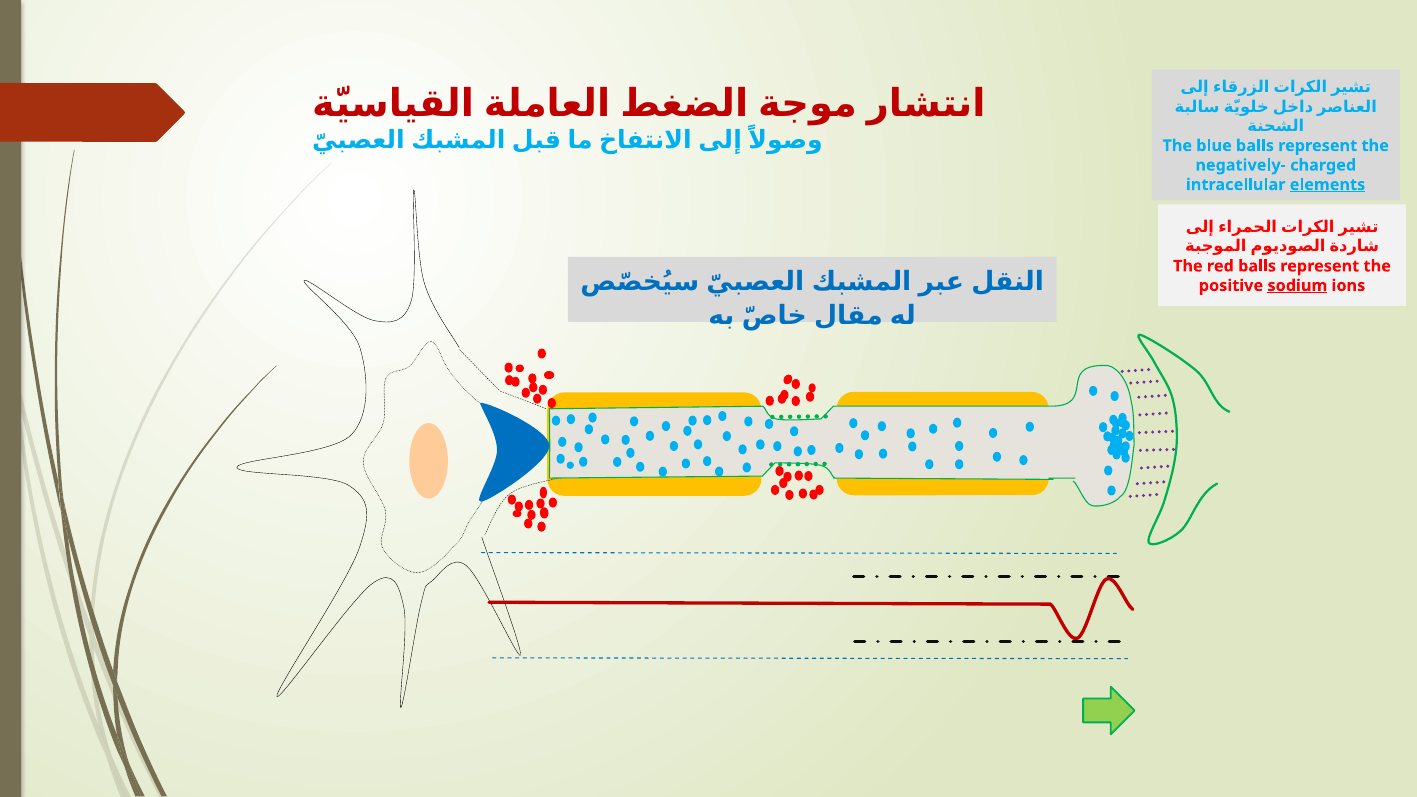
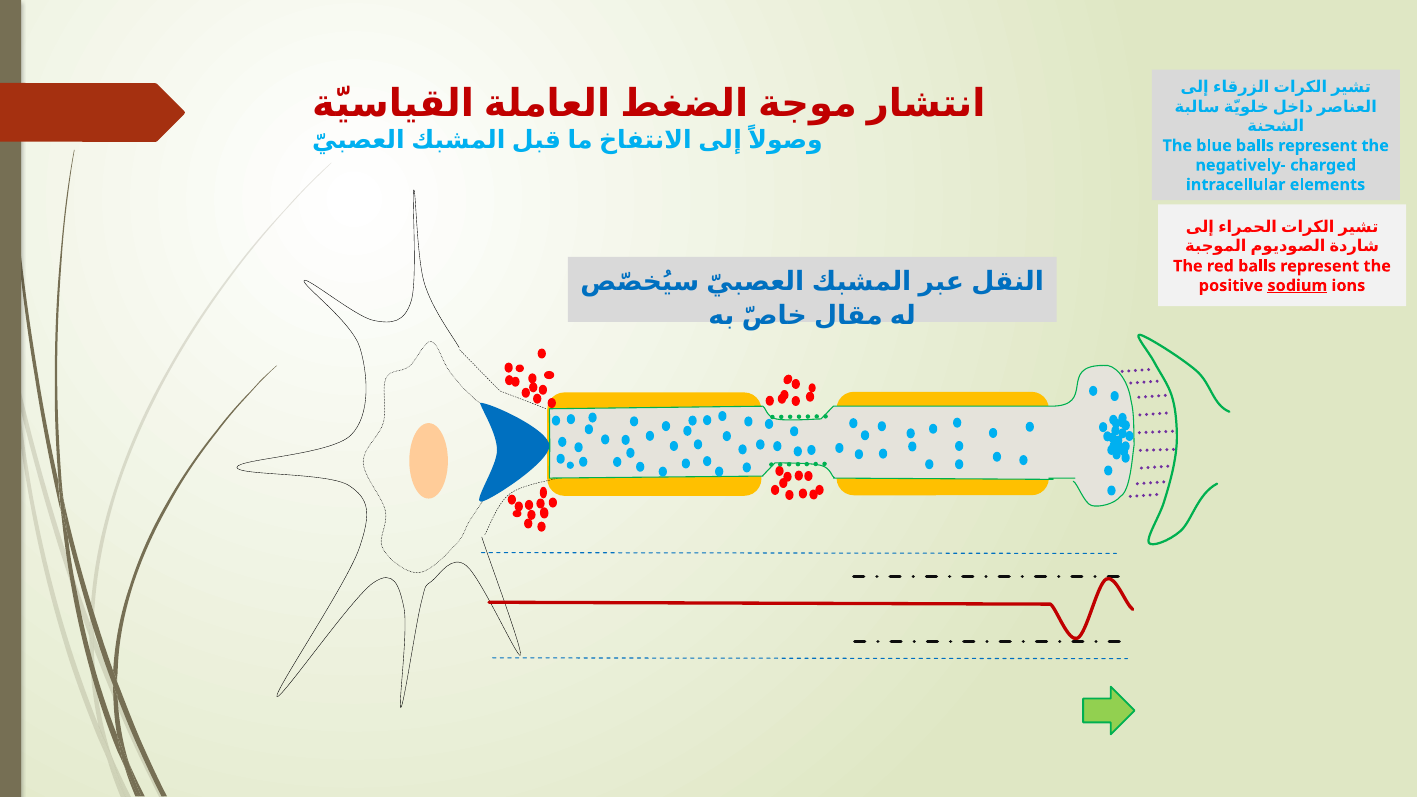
elements underline: present -> none
